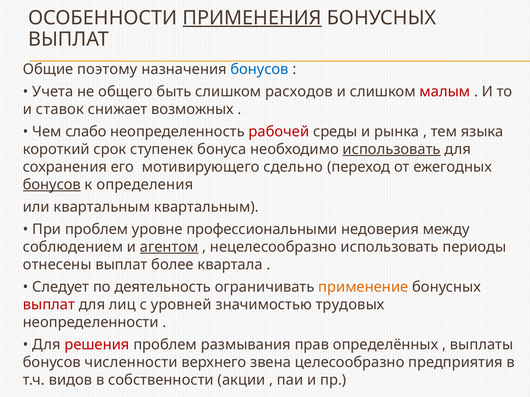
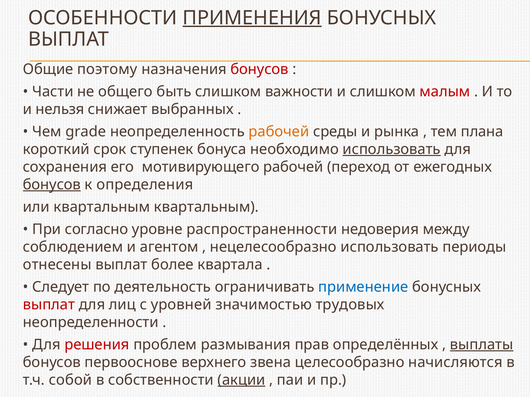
бонусов at (260, 69) colour: blue -> red
Учета: Учета -> Части
расходов: расходов -> важности
ставок: ставок -> нельзя
возможных: возможных -> выбранных
слабо: слабо -> grade
рабочей at (279, 132) colour: red -> orange
языка: языка -> плана
мотивирующего сдельно: сдельно -> рабочей
При проблем: проблем -> согласно
профессиональными: профессиональными -> распространенности
агентом underline: present -> none
применение colour: orange -> blue
выплаты underline: none -> present
численности: численности -> первооснове
предприятия: предприятия -> начисляются
видов: видов -> собой
акции underline: none -> present
